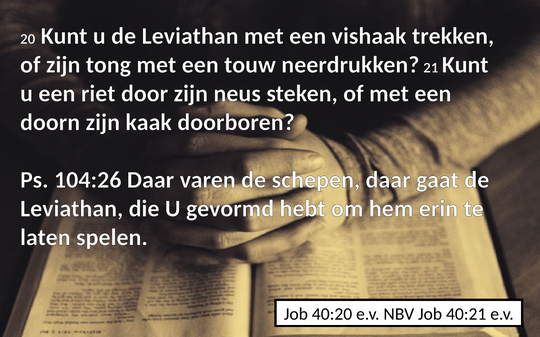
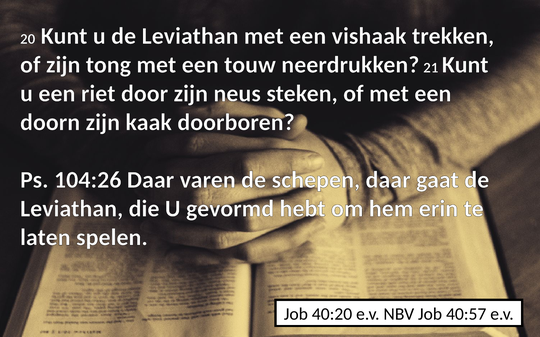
40:21: 40:21 -> 40:57
